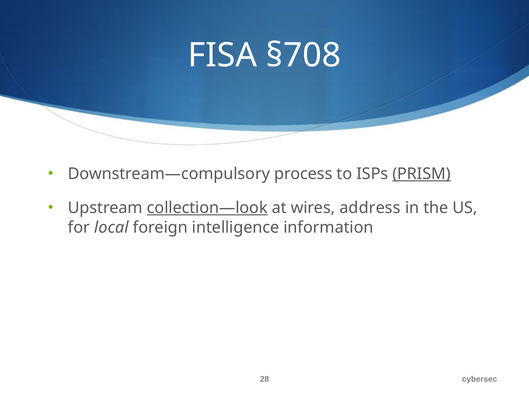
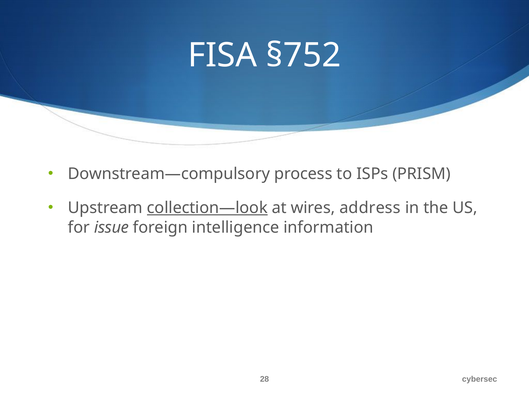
§708: §708 -> §752
PRISM underline: present -> none
local: local -> issue
